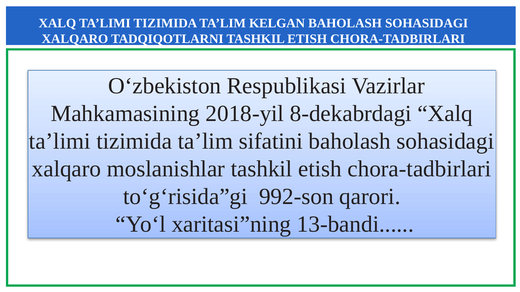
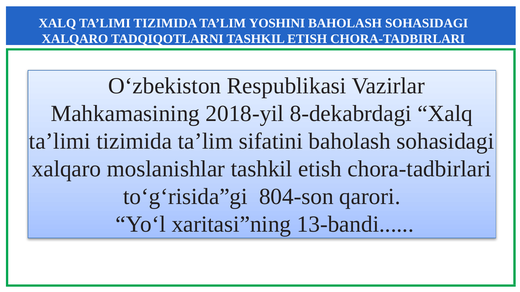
KELGAN: KELGAN -> YOSHINI
992-son: 992-son -> 804-son
